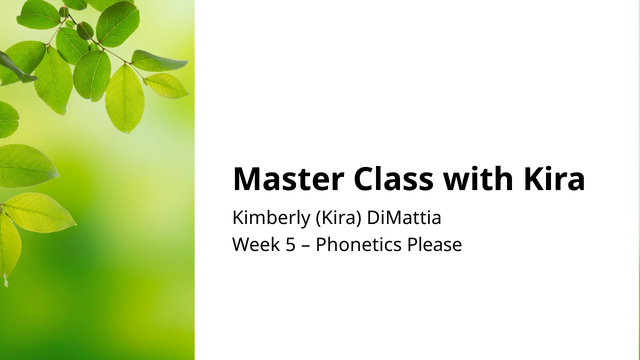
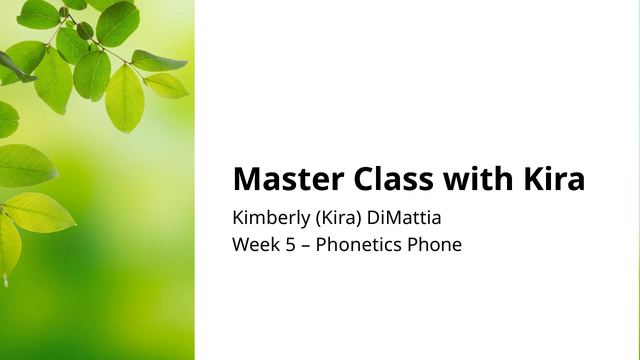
Please: Please -> Phone
